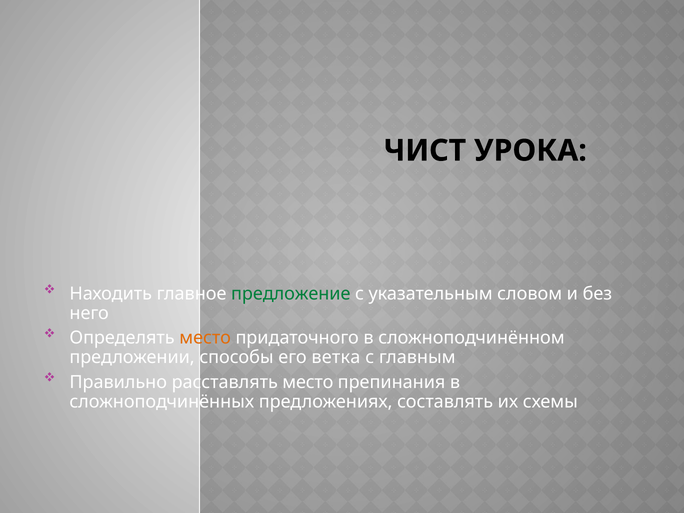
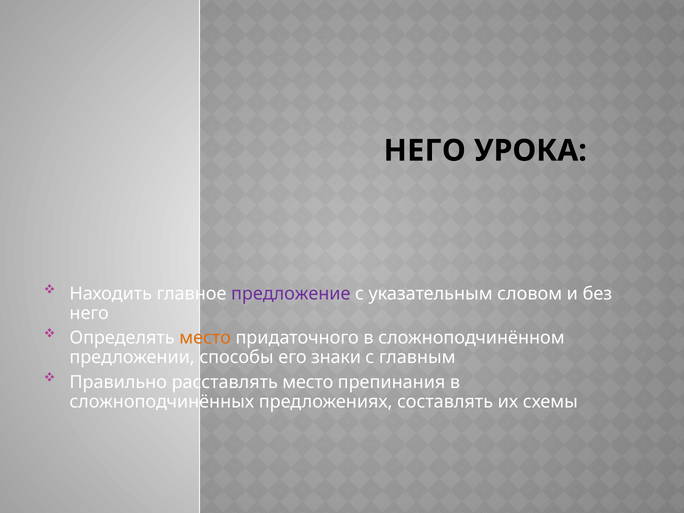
ЧИСТ at (425, 151): ЧИСТ -> НЕГО
предложение colour: green -> purple
ветка: ветка -> знаки
